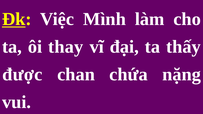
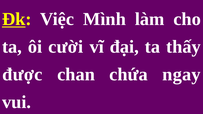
thay: thay -> cười
nặng: nặng -> ngay
